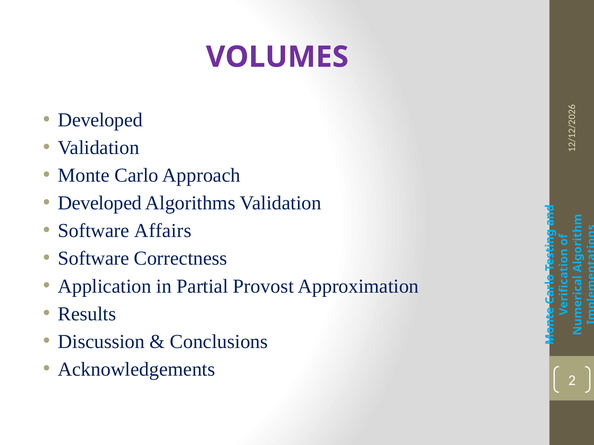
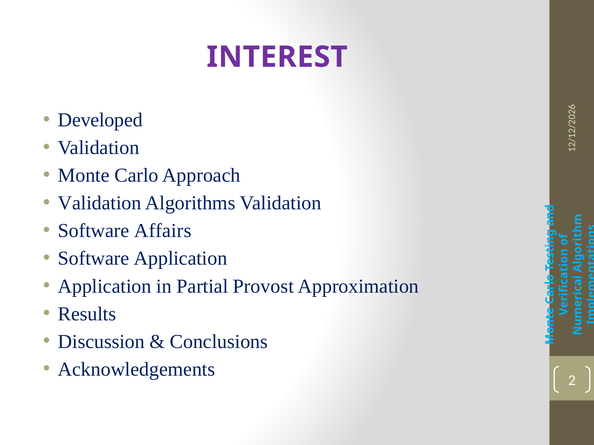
VOLUMES: VOLUMES -> INTEREST
Developed at (100, 203): Developed -> Validation
Software Correctness: Correctness -> Application
